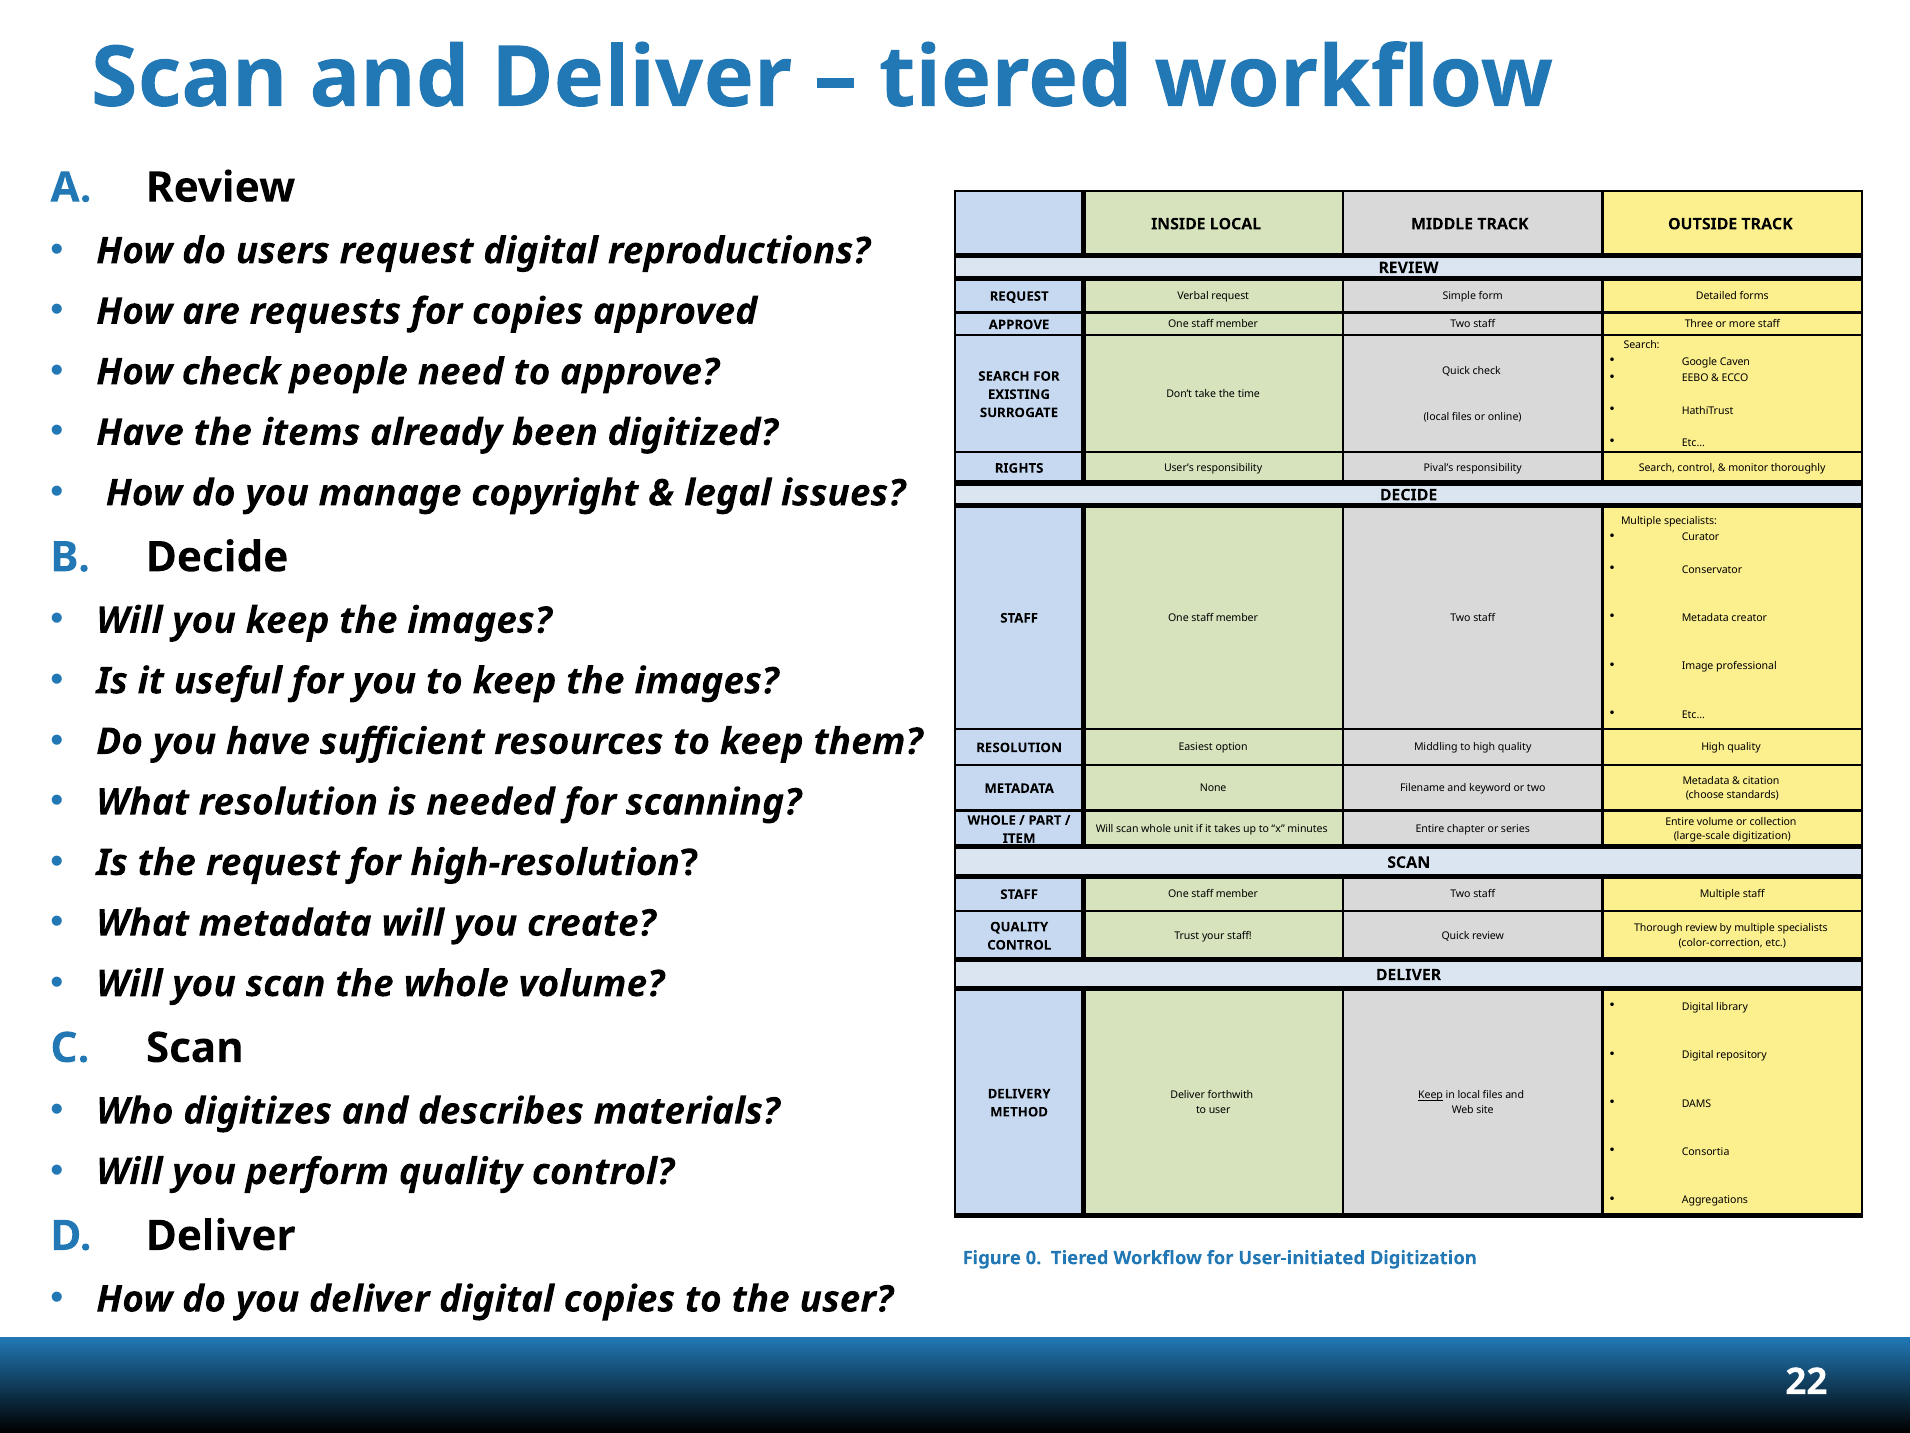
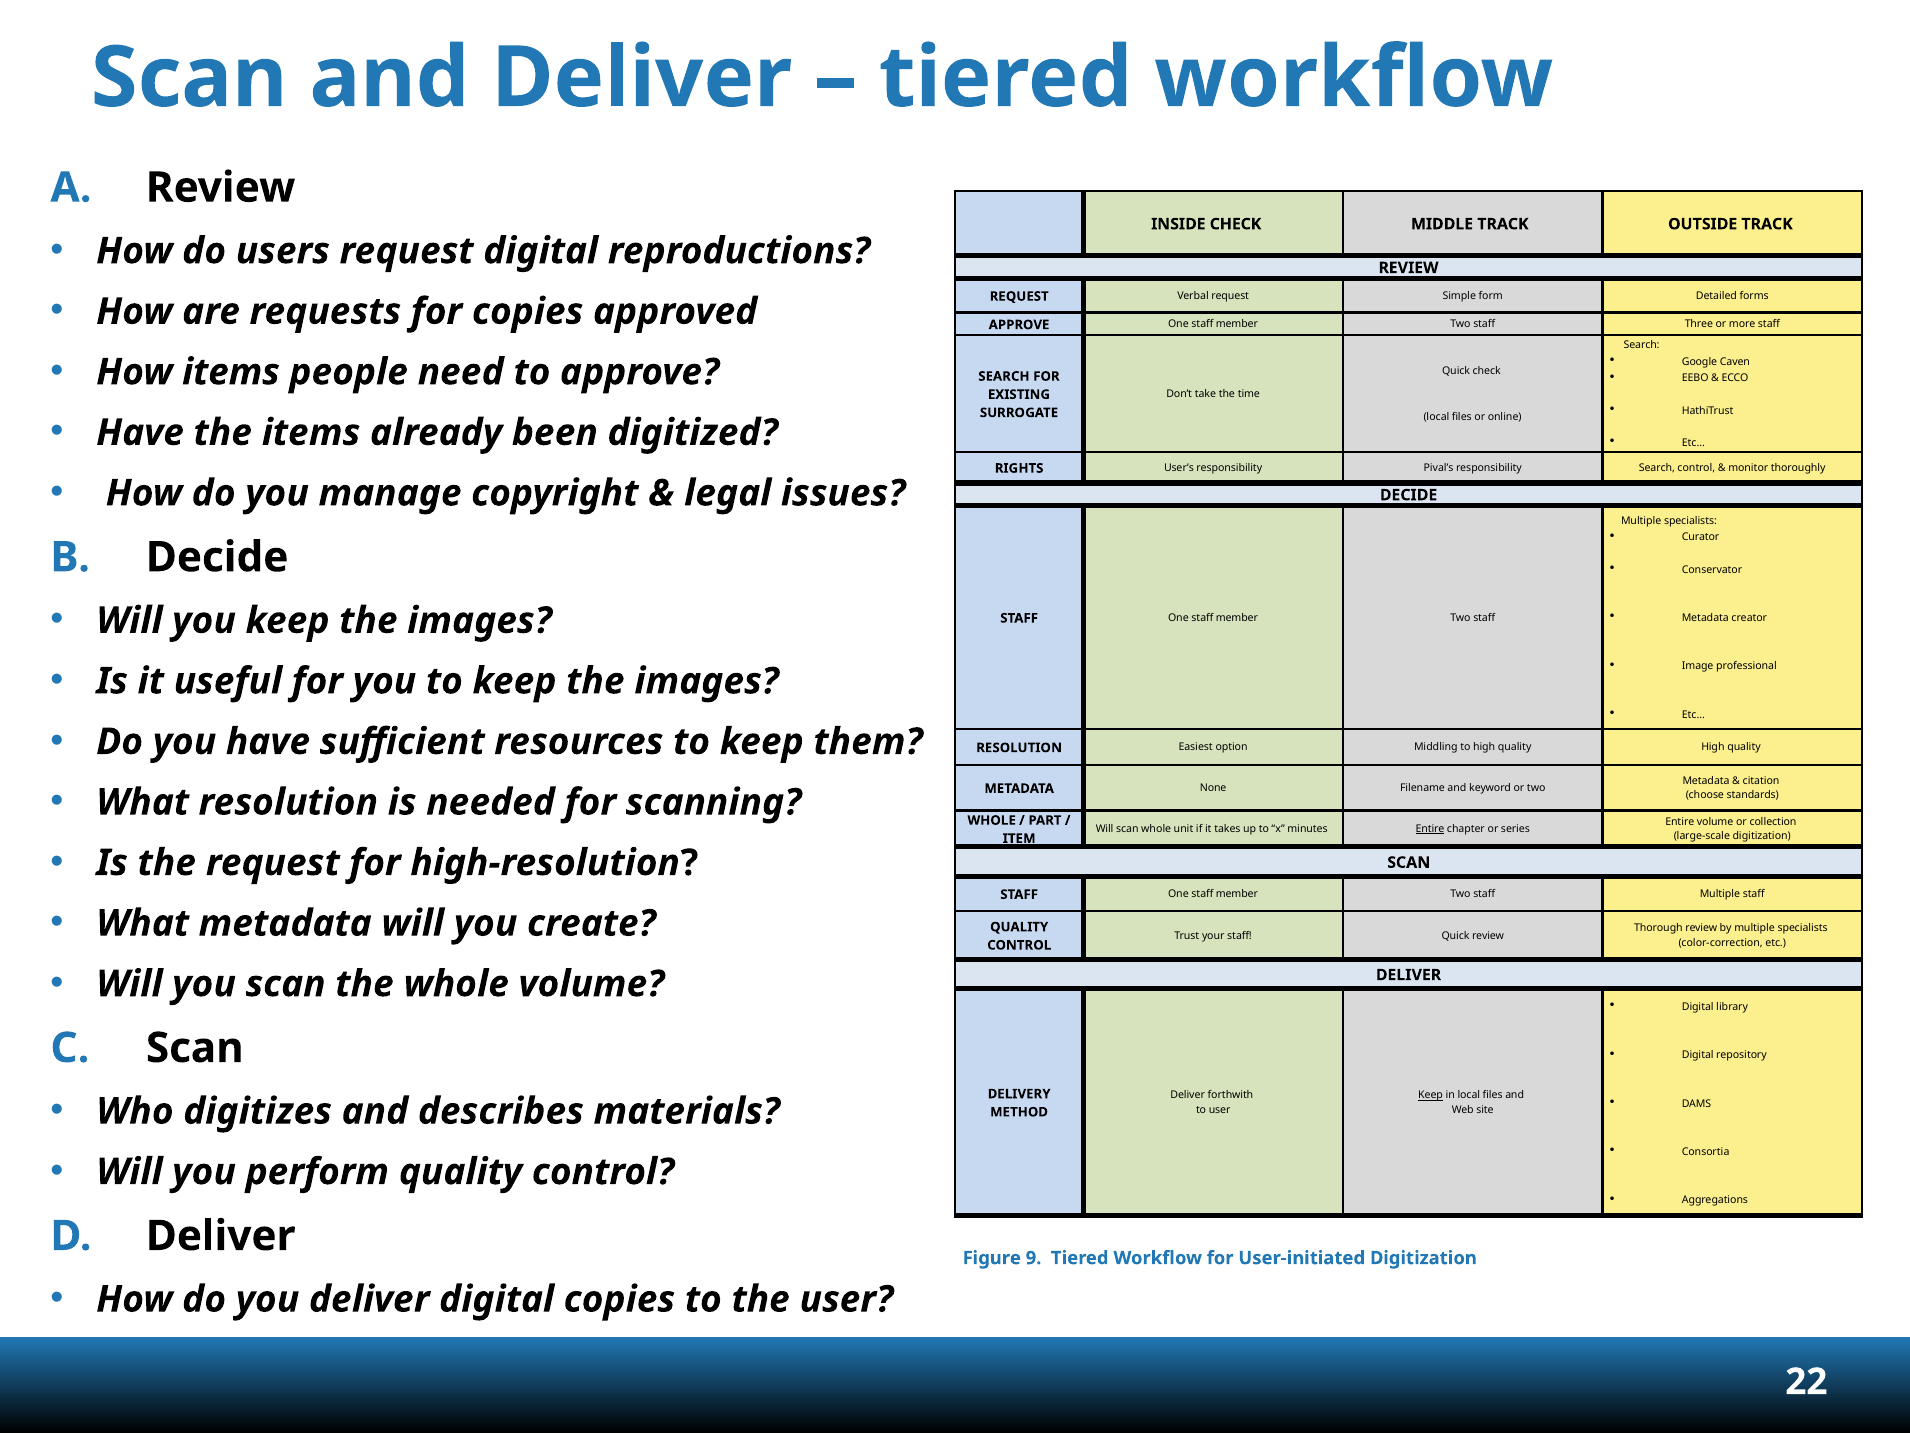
INSIDE LOCAL: LOCAL -> CHECK
How check: check -> items
Entire at (1430, 829) underline: none -> present
0: 0 -> 9
